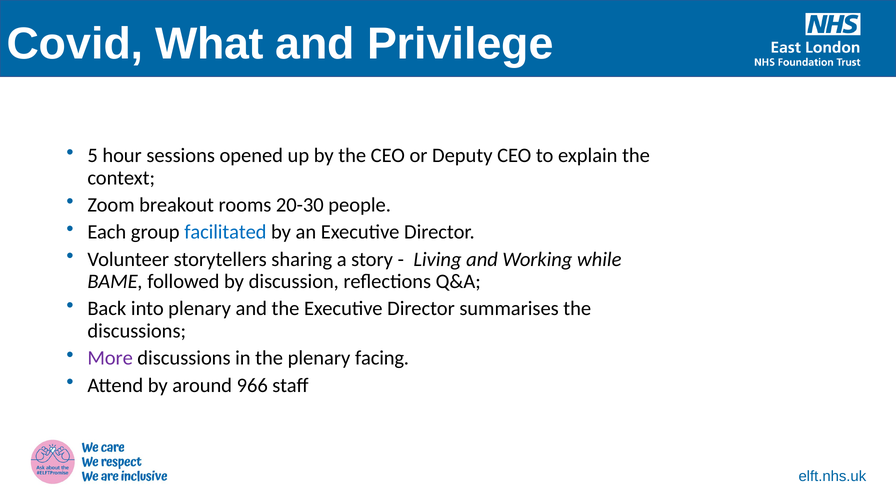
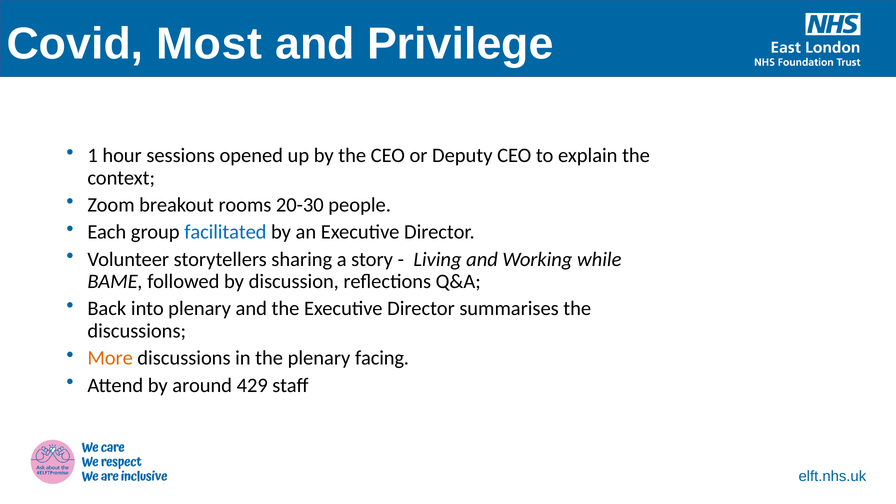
What: What -> Most
5: 5 -> 1
More colour: purple -> orange
966: 966 -> 429
